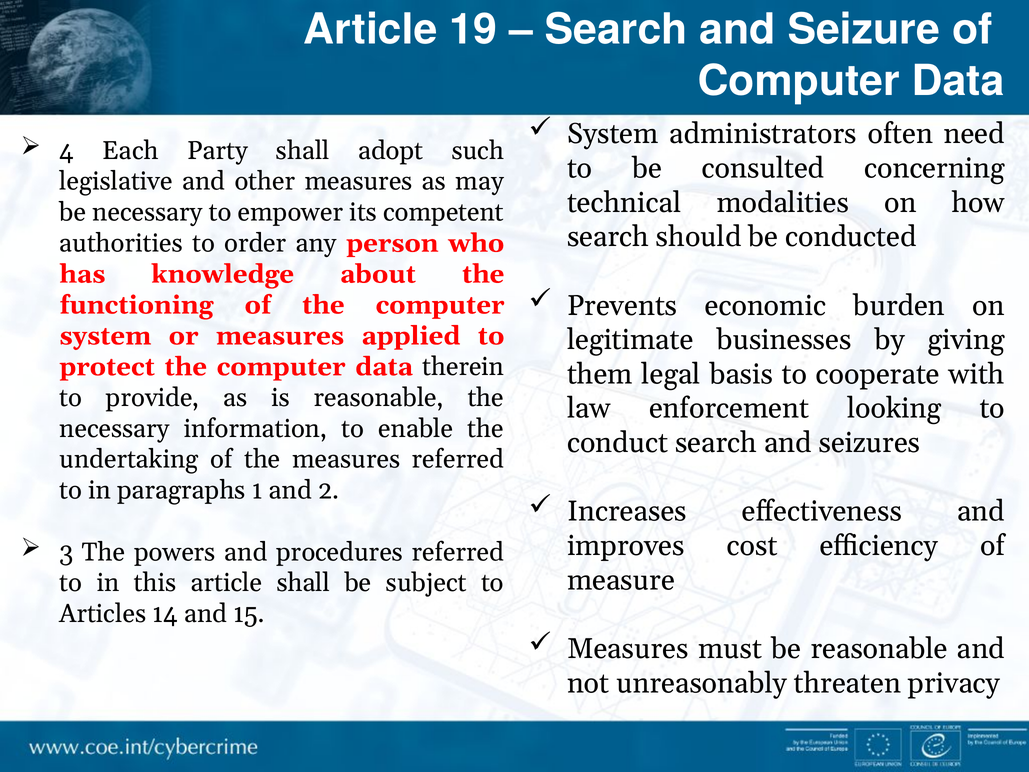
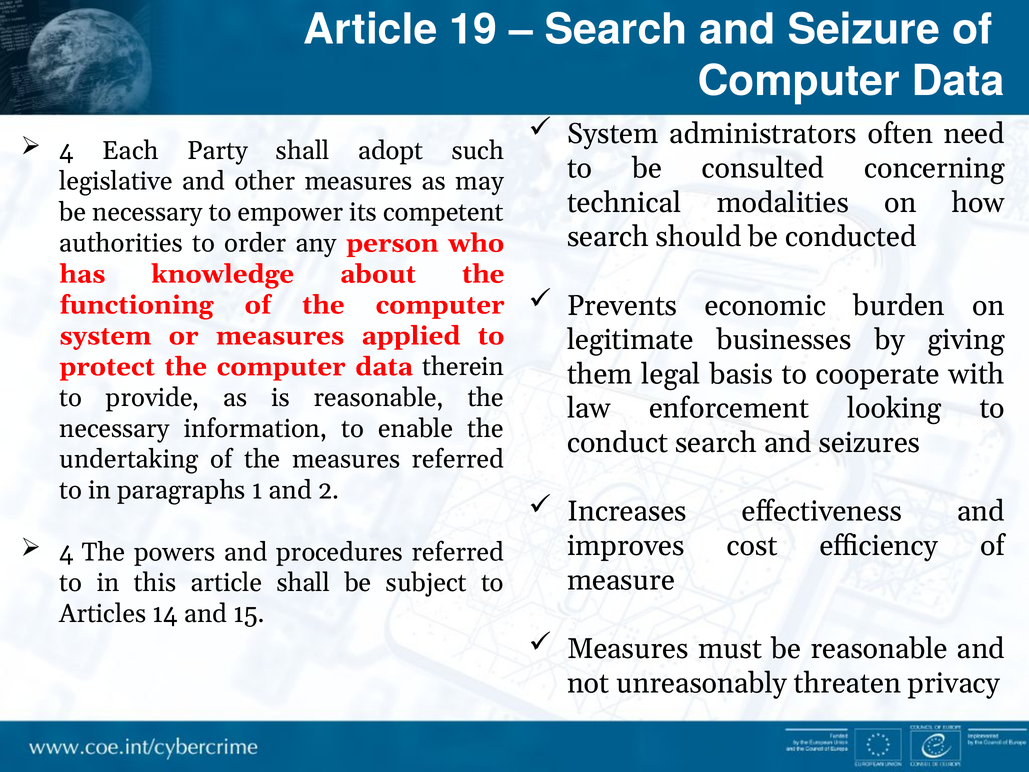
3 at (66, 552): 3 -> 4
